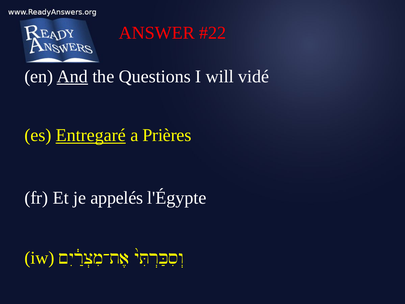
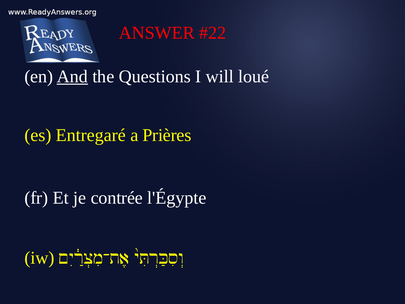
vidé: vidé -> loué
Entregaré underline: present -> none
appelés: appelés -> contrée
